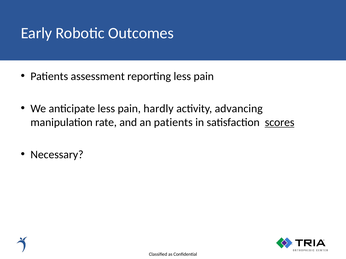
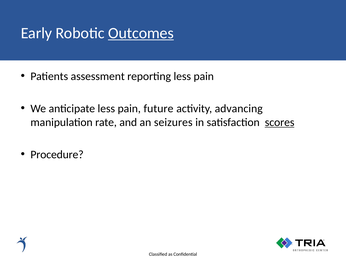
Outcomes underline: none -> present
hardly: hardly -> future
an patients: patients -> seizures
Necessary: Necessary -> Procedure
